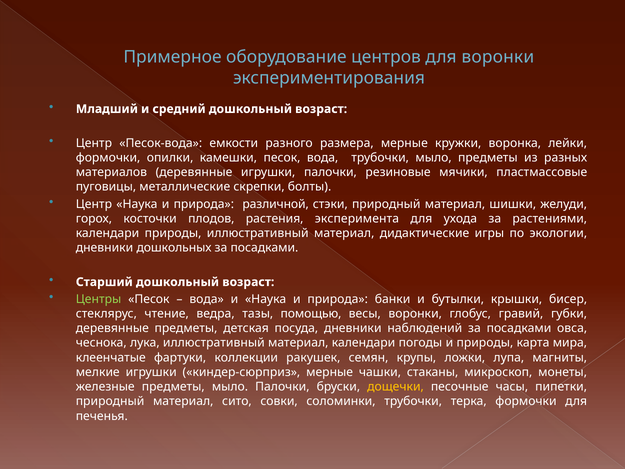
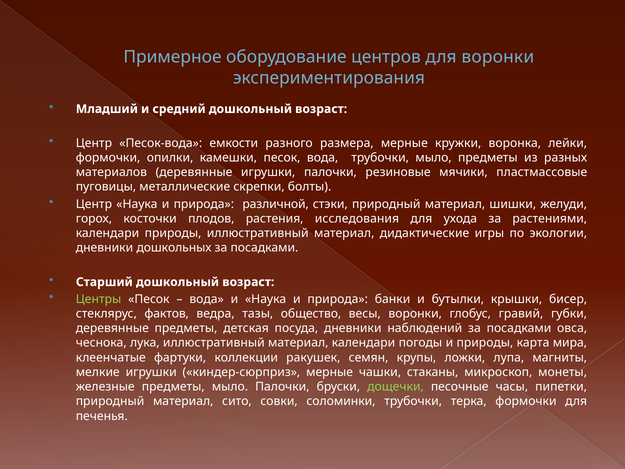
эксперимента: эксперимента -> исследования
чтение: чтение -> фактов
помощью: помощью -> общество
дощечки colour: yellow -> light green
